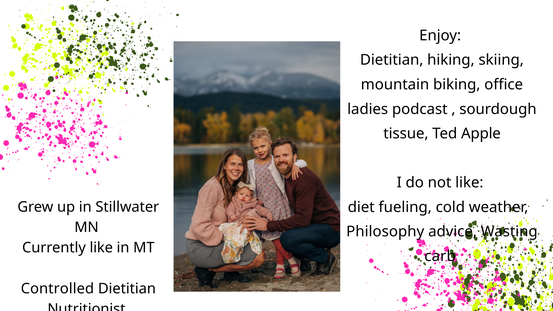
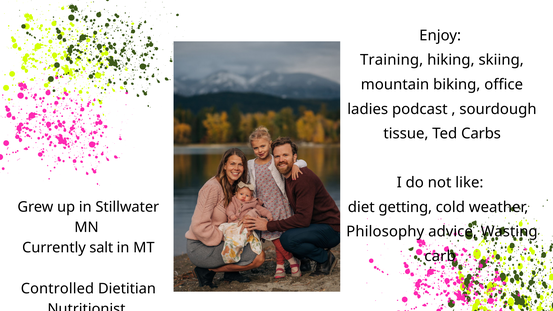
Dietitian at (392, 60): Dietitian -> Training
Apple: Apple -> Carbs
fueling: fueling -> getting
Currently like: like -> salt
